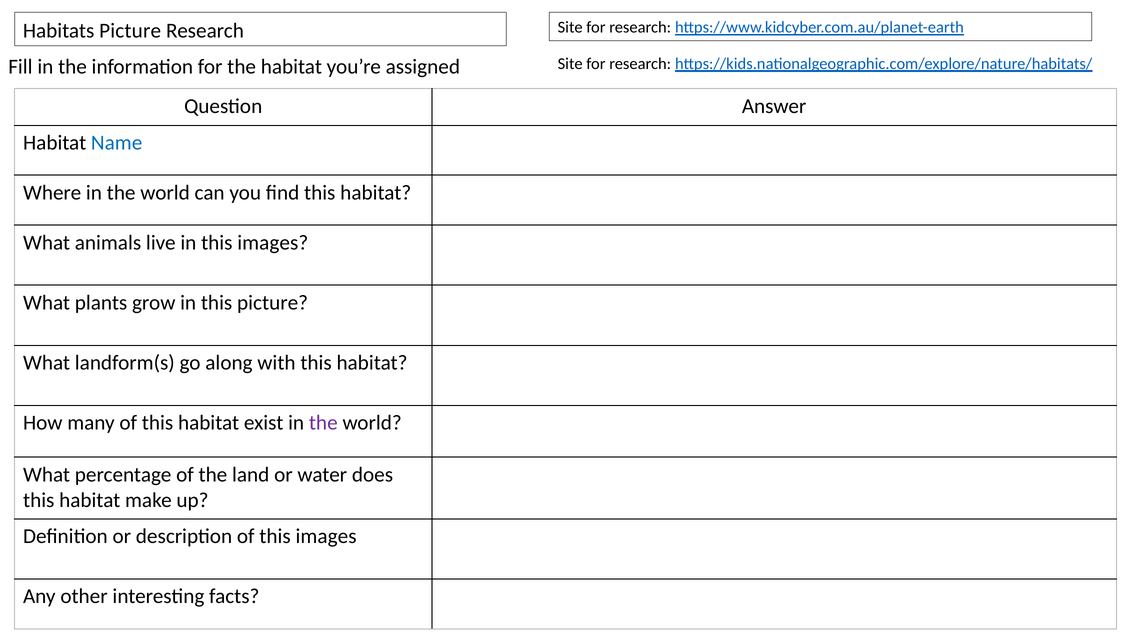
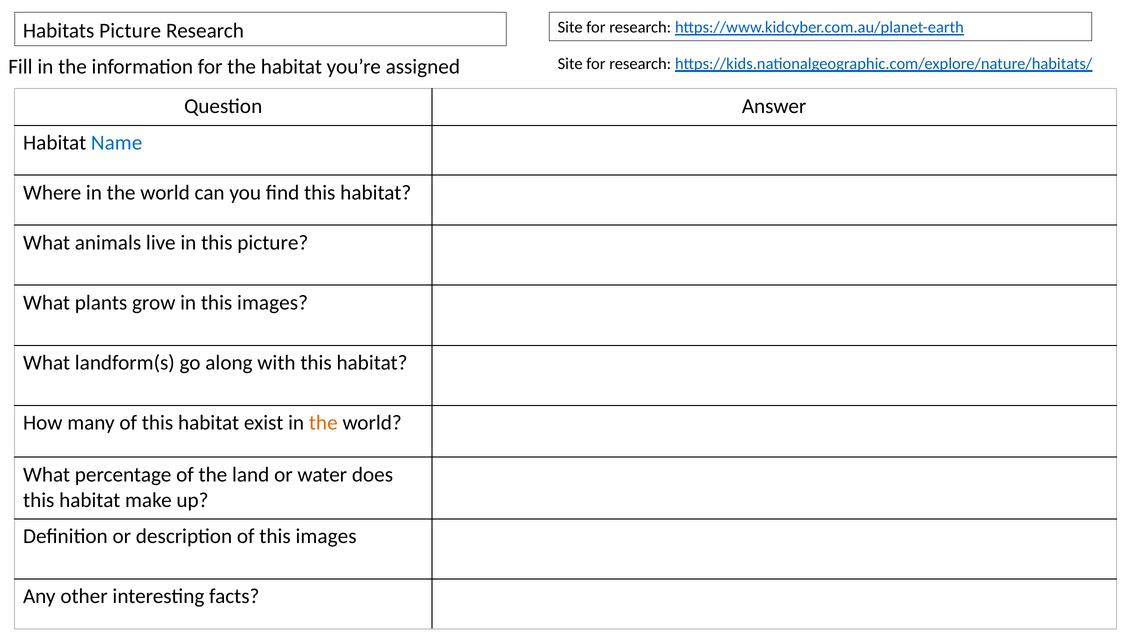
in this images: images -> picture
in this picture: picture -> images
the at (323, 423) colour: purple -> orange
